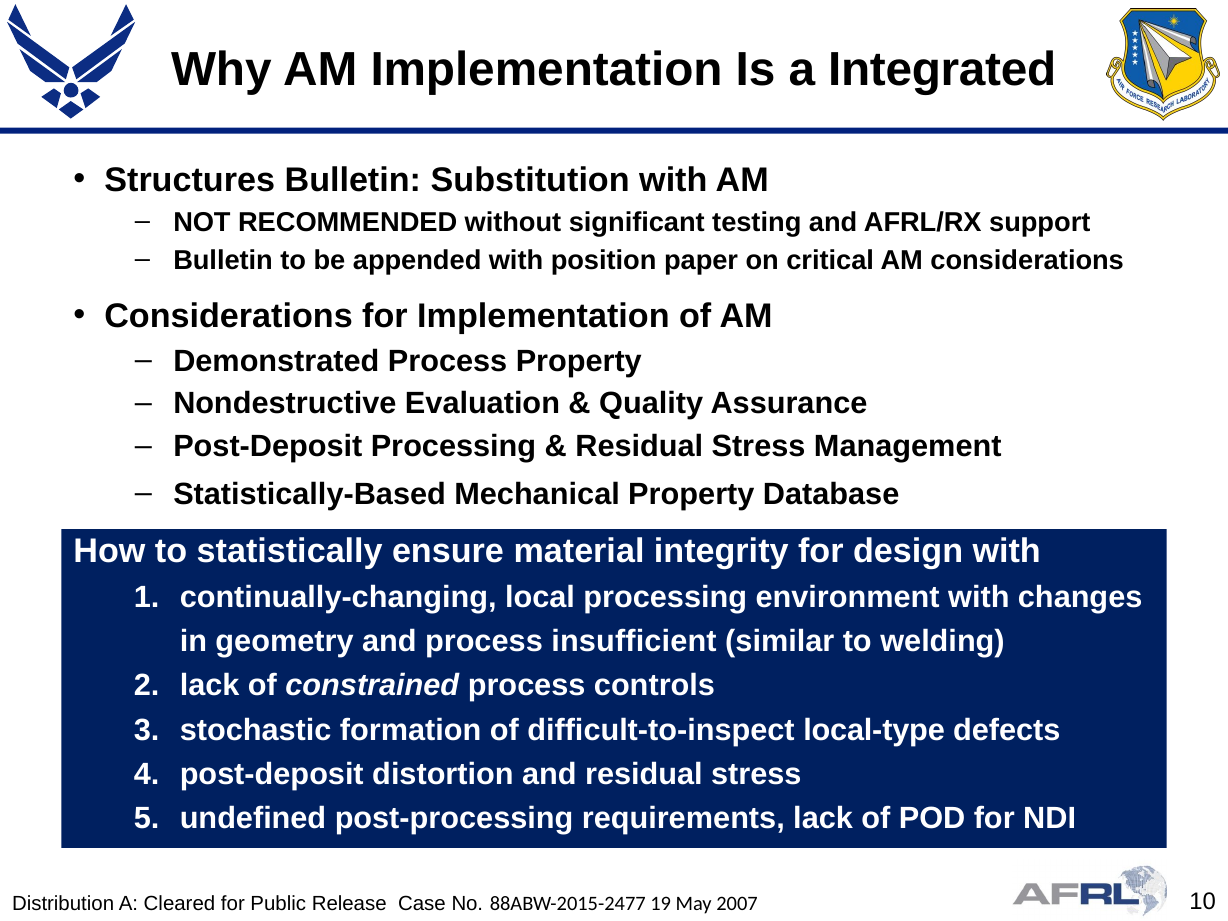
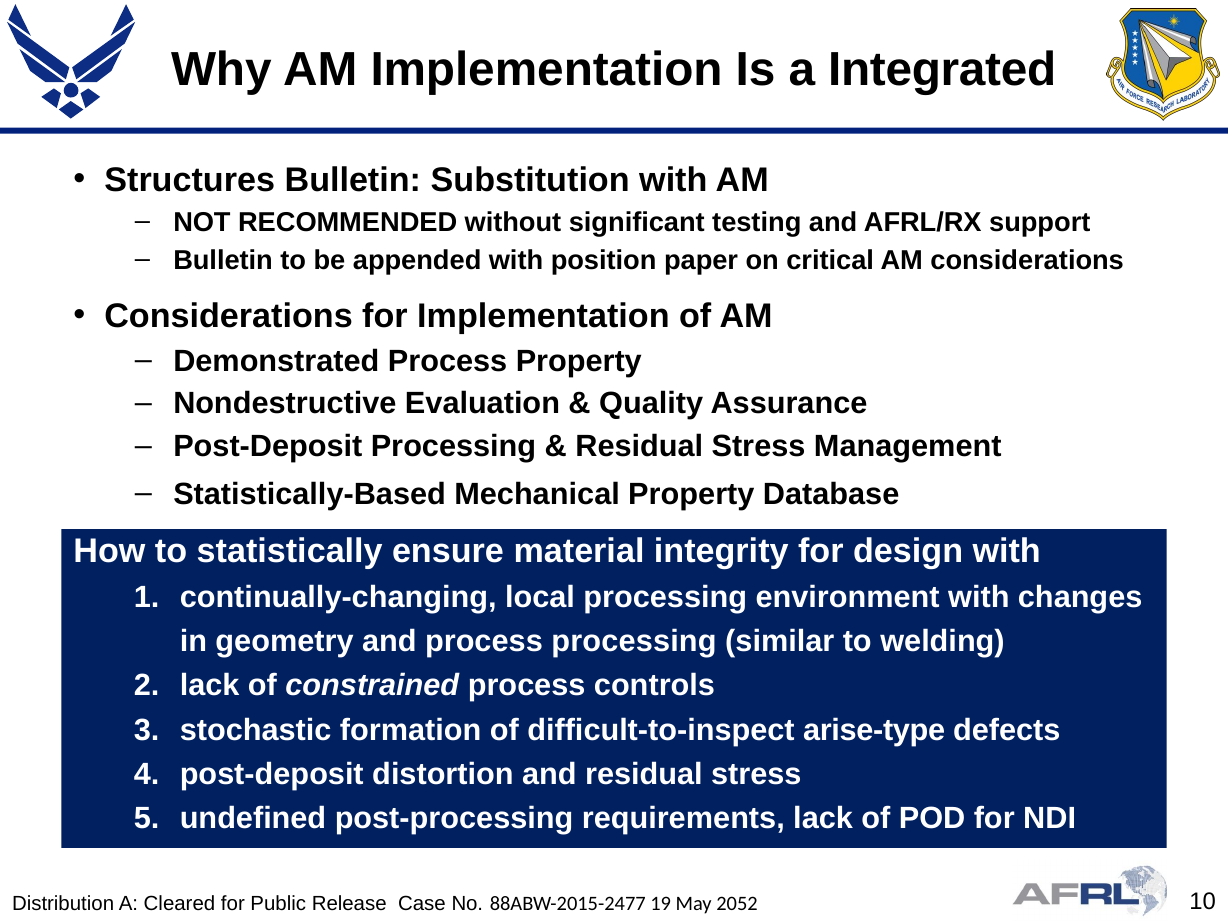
process insufficient: insufficient -> processing
local-type: local-type -> arise-type
2007: 2007 -> 2052
